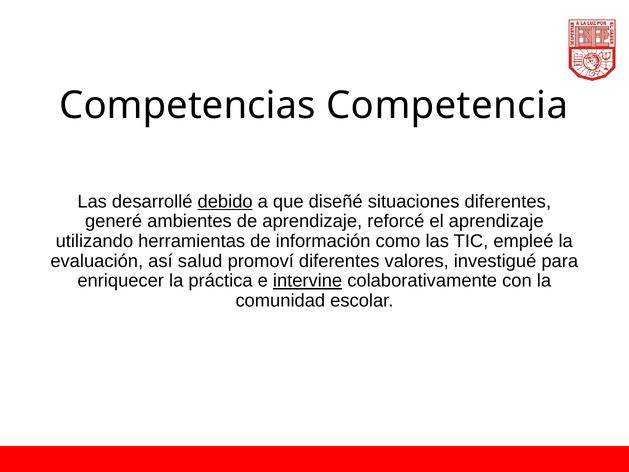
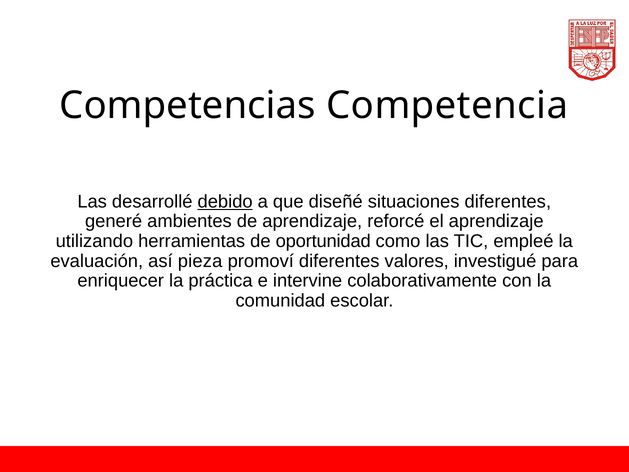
información: información -> oportunidad
salud: salud -> pieza
intervine underline: present -> none
